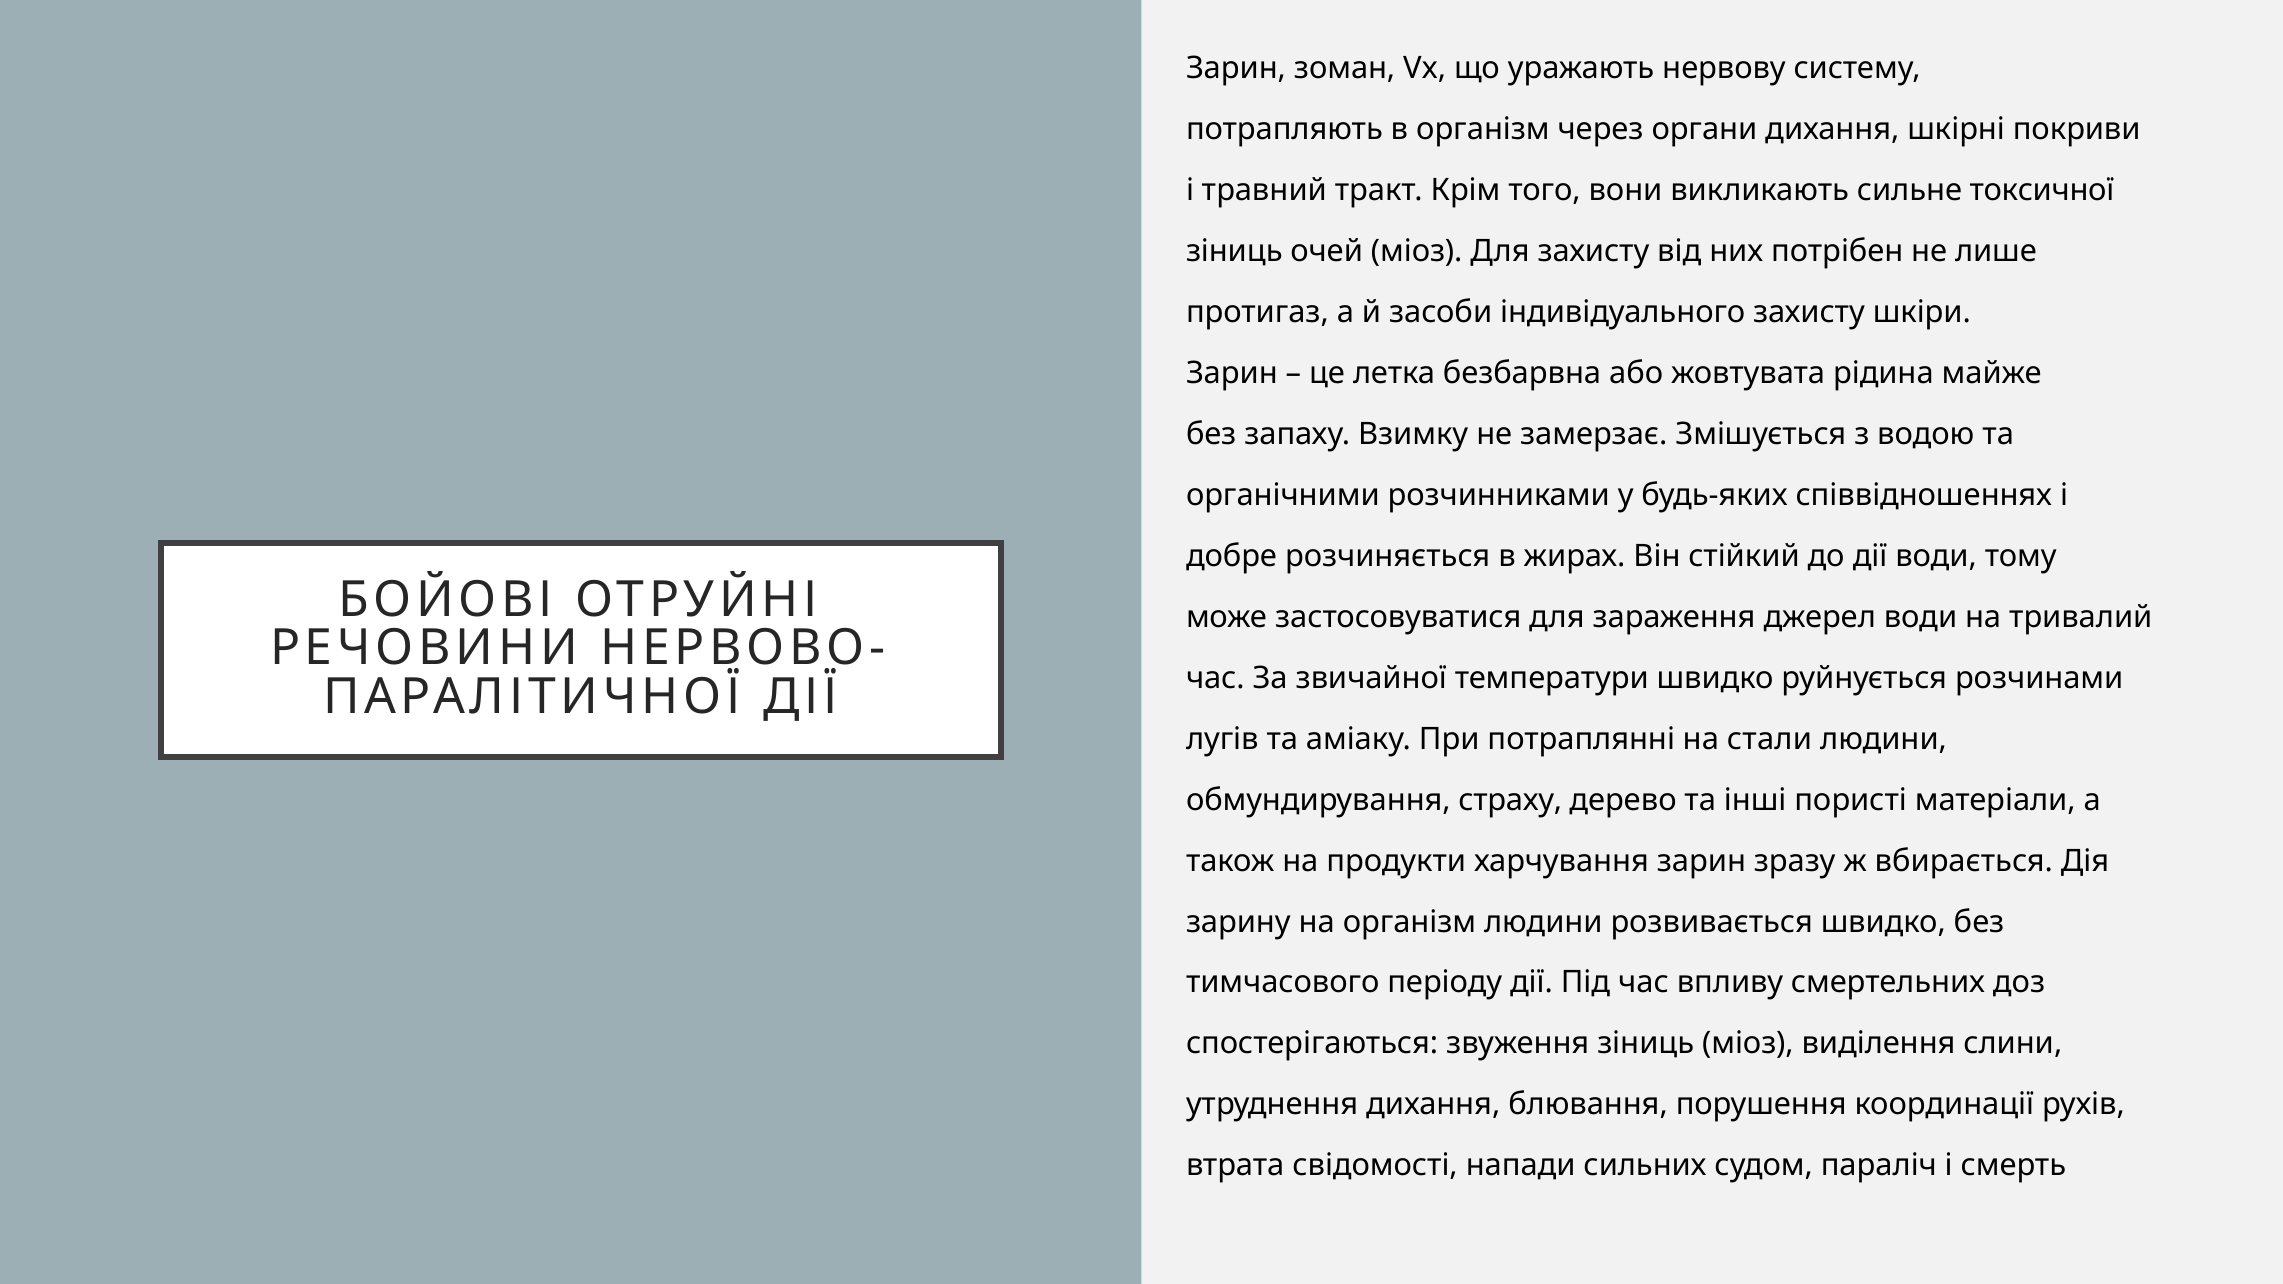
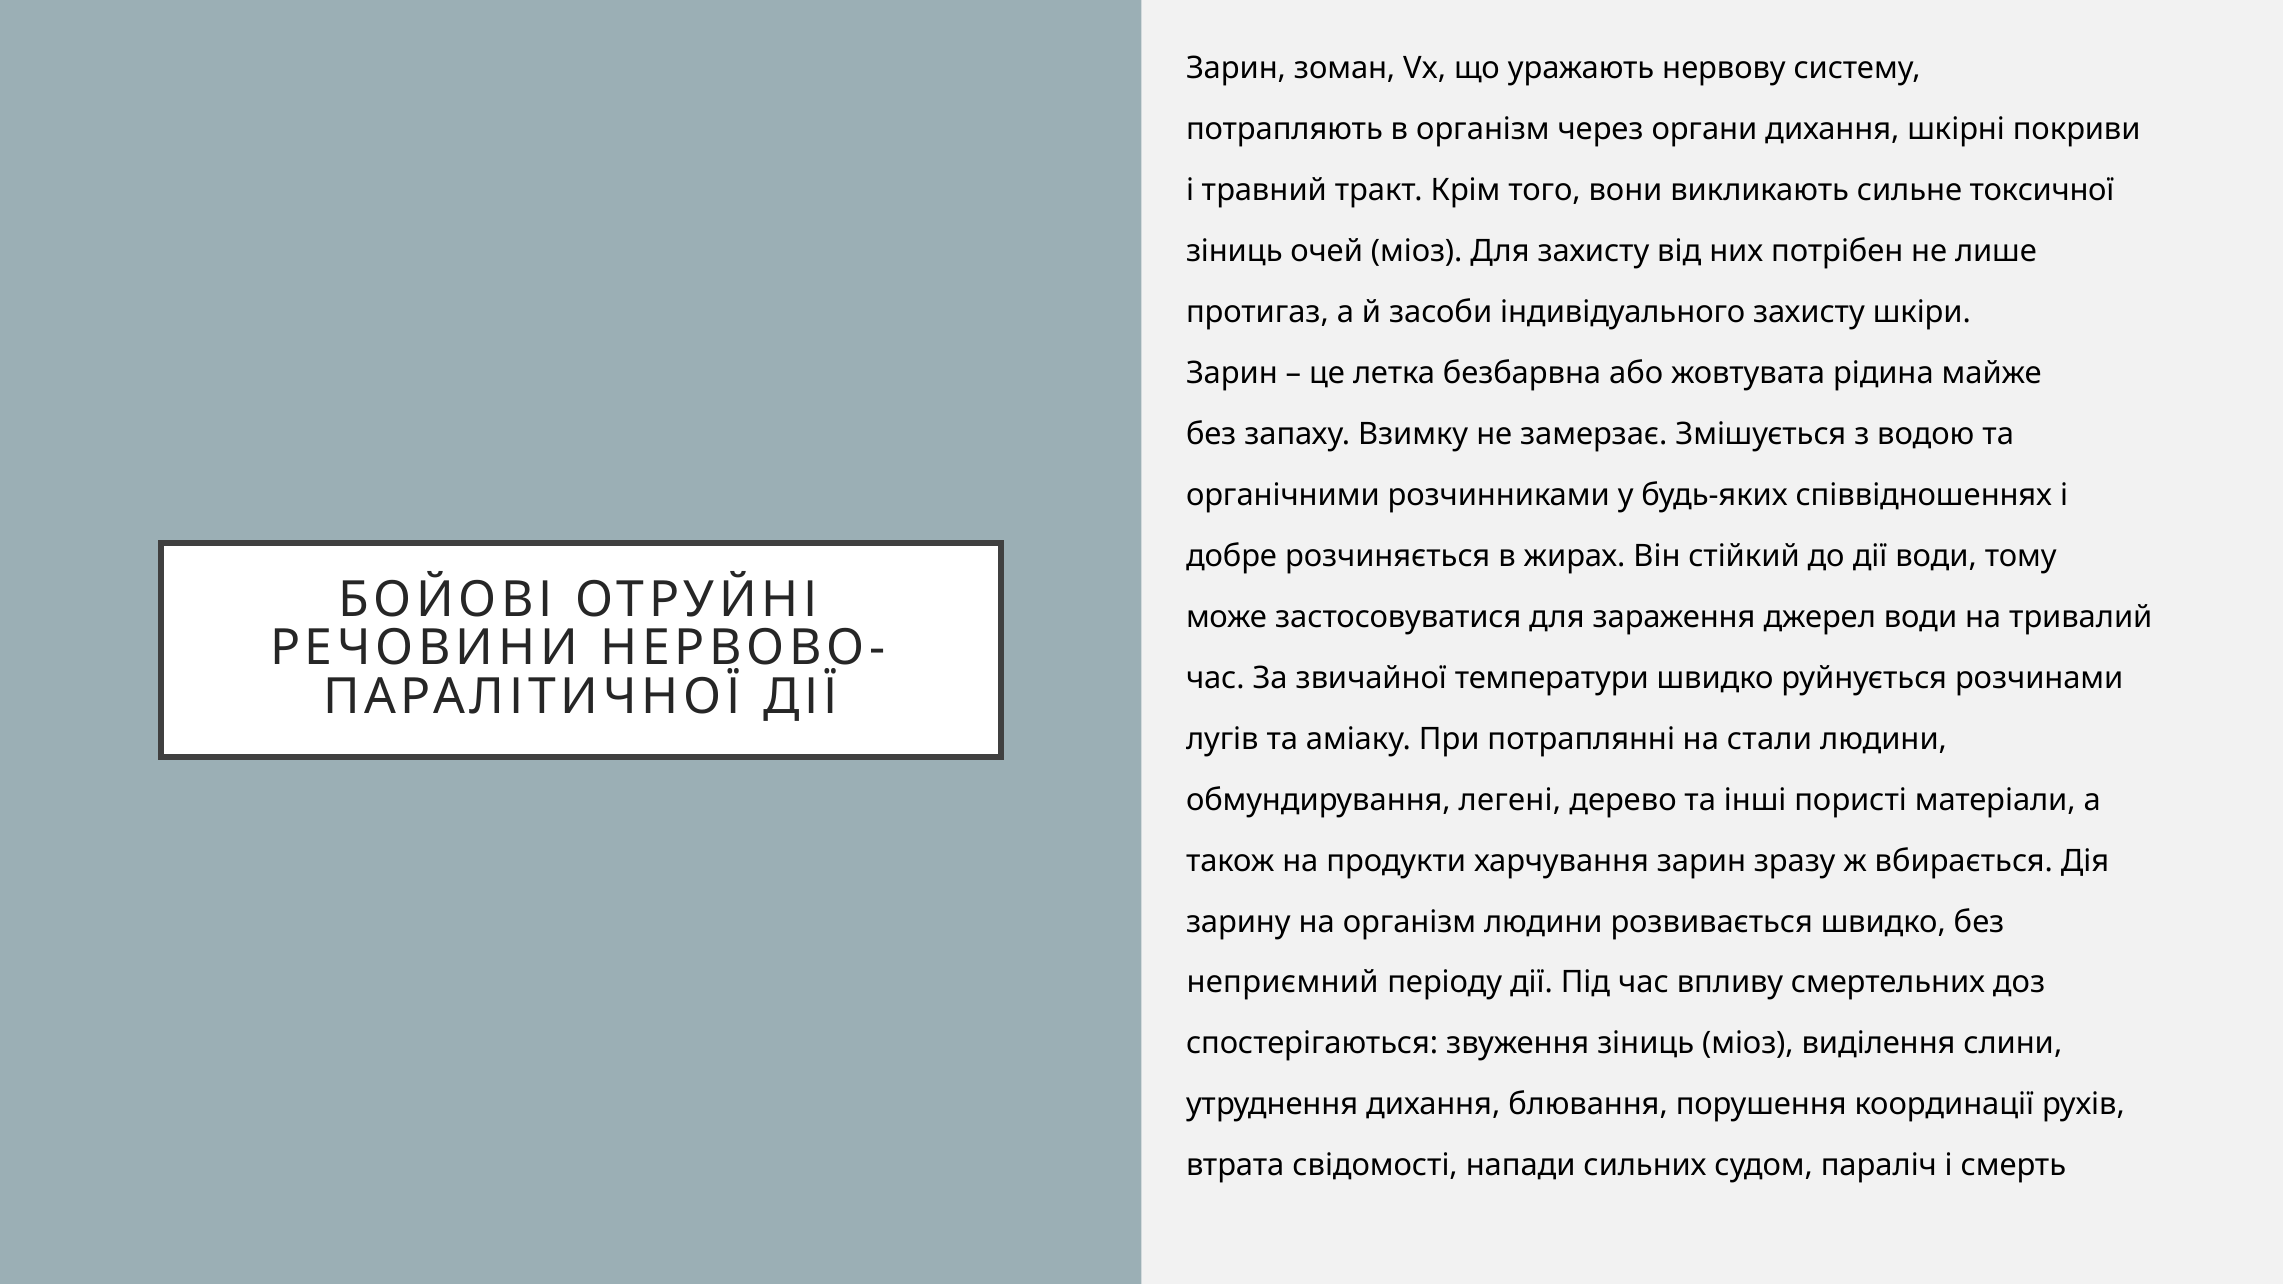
страху: страху -> легені
тимчасового: тимчасового -> неприємний
